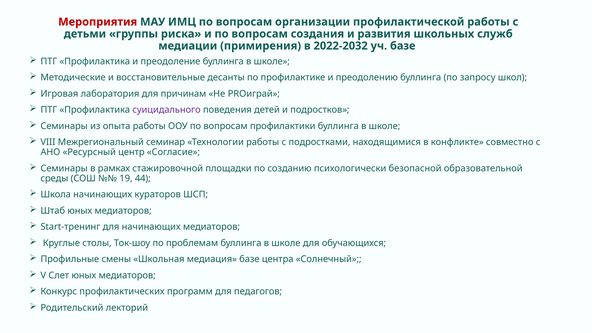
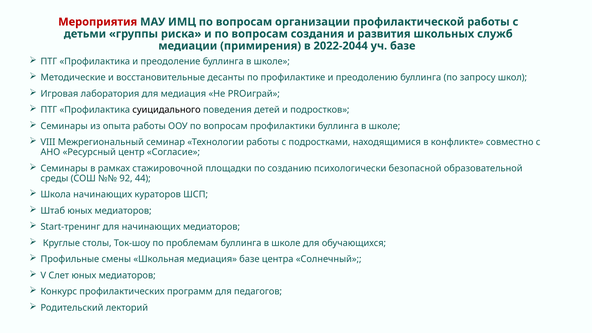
2022-2032: 2022-2032 -> 2022-2044
для причинам: причинам -> медиация
суицидального colour: purple -> black
19: 19 -> 92
